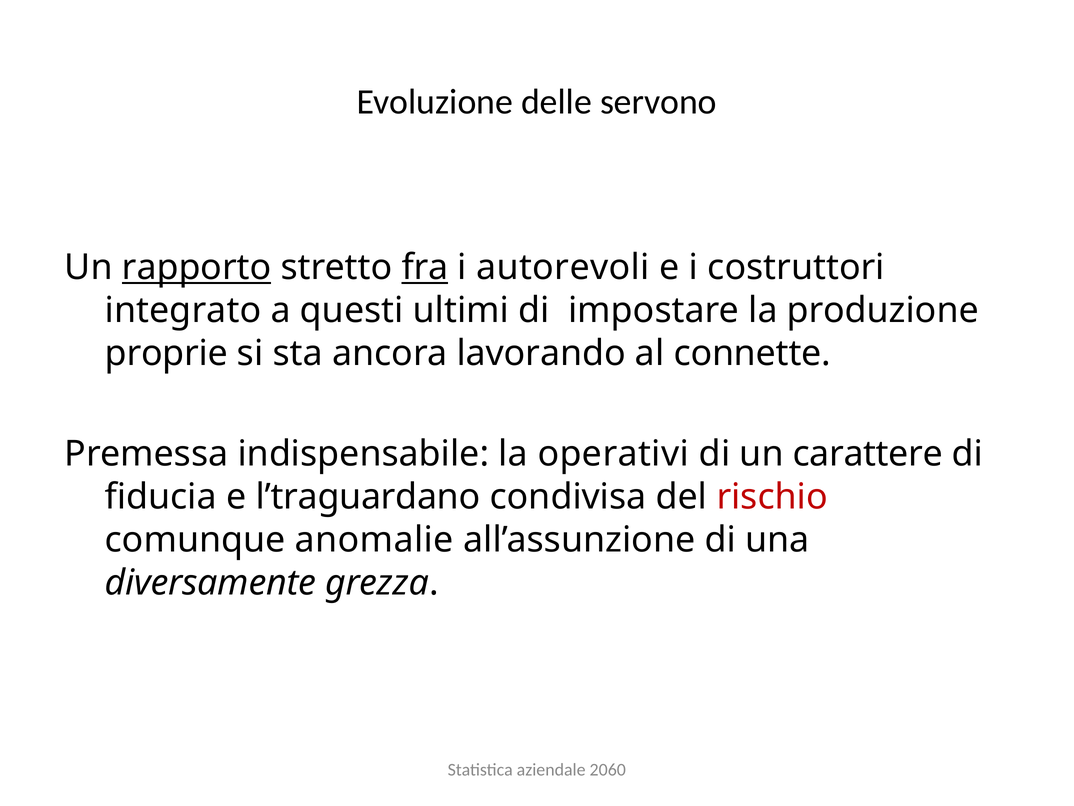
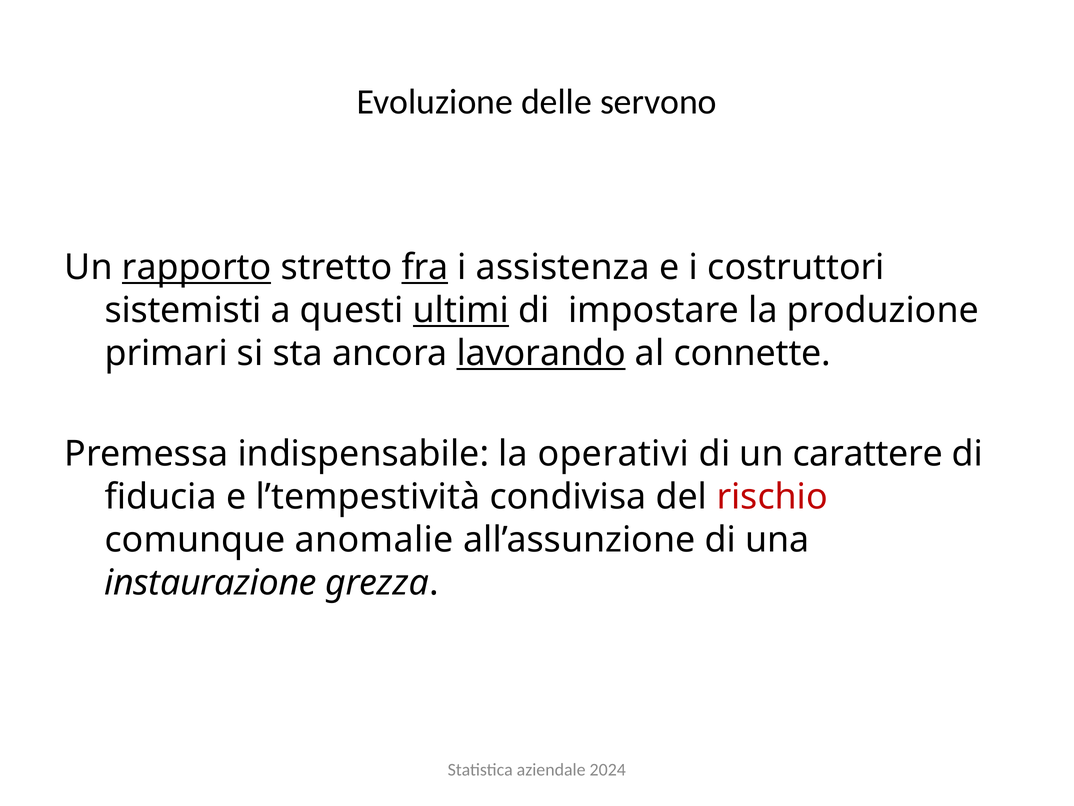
autorevoli: autorevoli -> assistenza
integrato: integrato -> sistemisti
ultimi underline: none -> present
proprie: proprie -> primari
lavorando underline: none -> present
l’traguardano: l’traguardano -> l’tempestività
diversamente: diversamente -> instaurazione
2060: 2060 -> 2024
